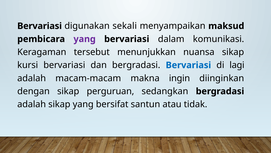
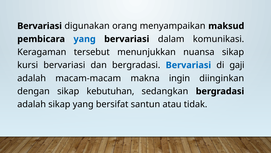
sekali: sekali -> orang
yang at (85, 39) colour: purple -> blue
lagi: lagi -> gaji
perguruan: perguruan -> kebutuhan
